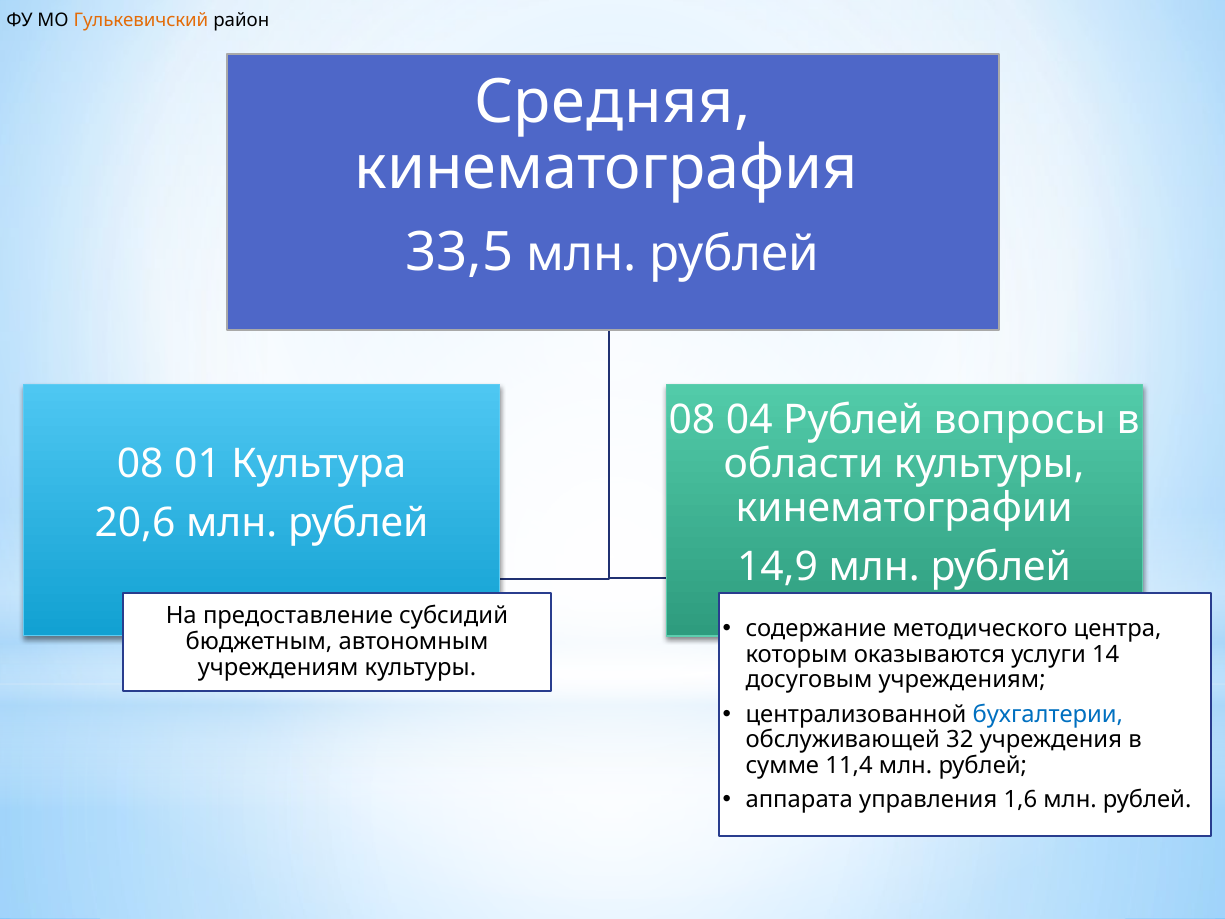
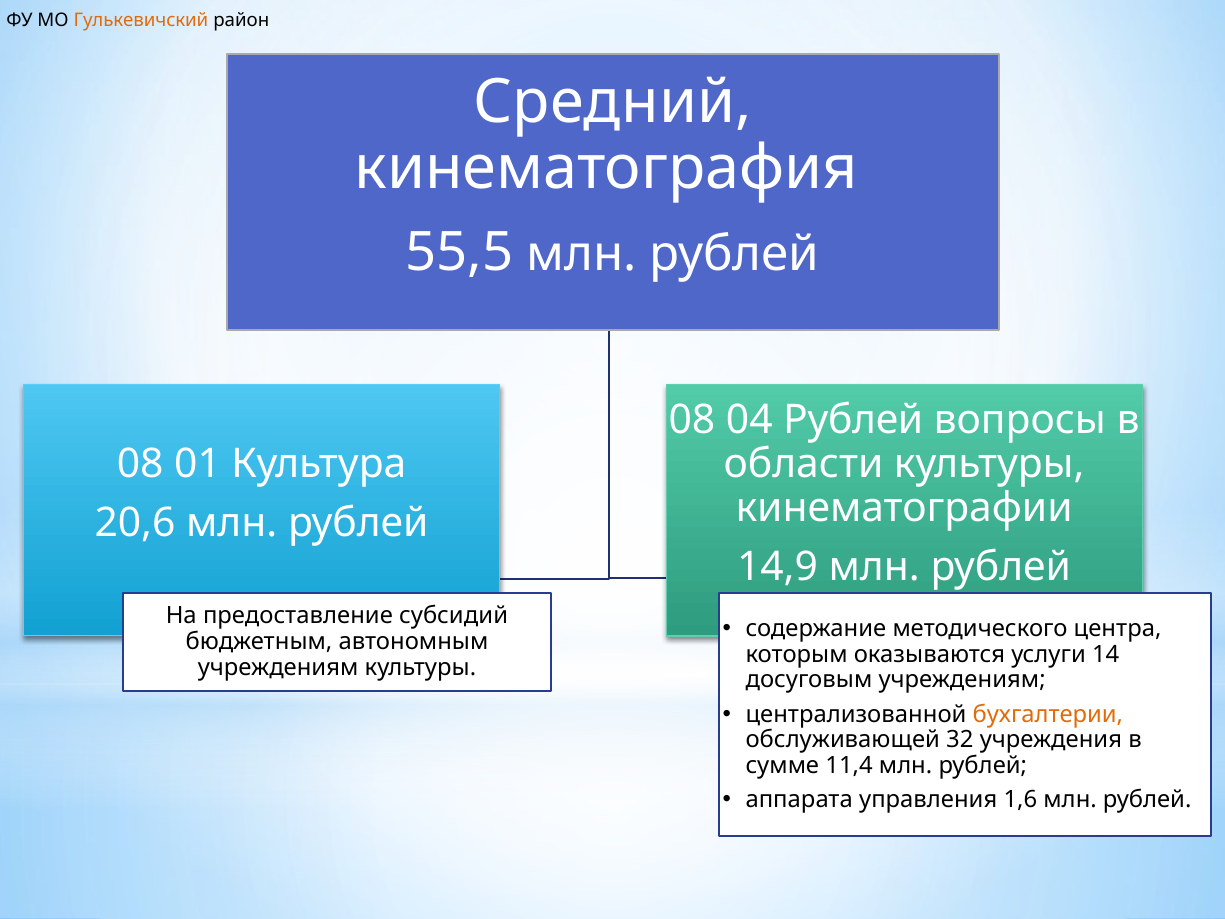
Средняя: Средняя -> Средний
33,5: 33,5 -> 55,5
бухгалтерии colour: blue -> orange
